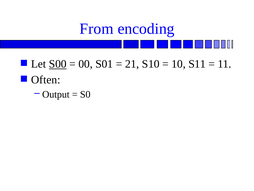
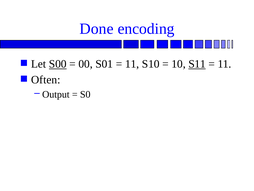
From: From -> Done
21 at (132, 64): 21 -> 11
S11 underline: none -> present
